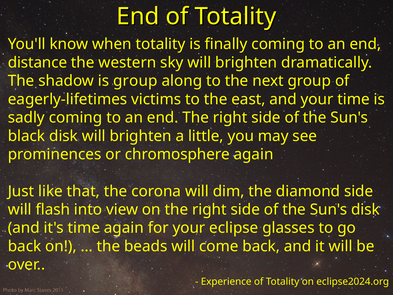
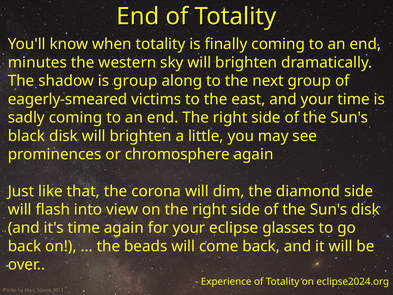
distance: distance -> minutes
eagerly-lifetimes: eagerly-lifetimes -> eagerly-smeared
